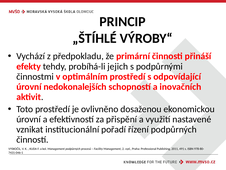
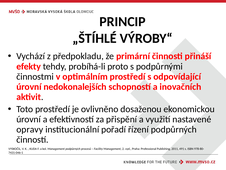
jejich: jejich -> proto
vznikat: vznikat -> opravy
